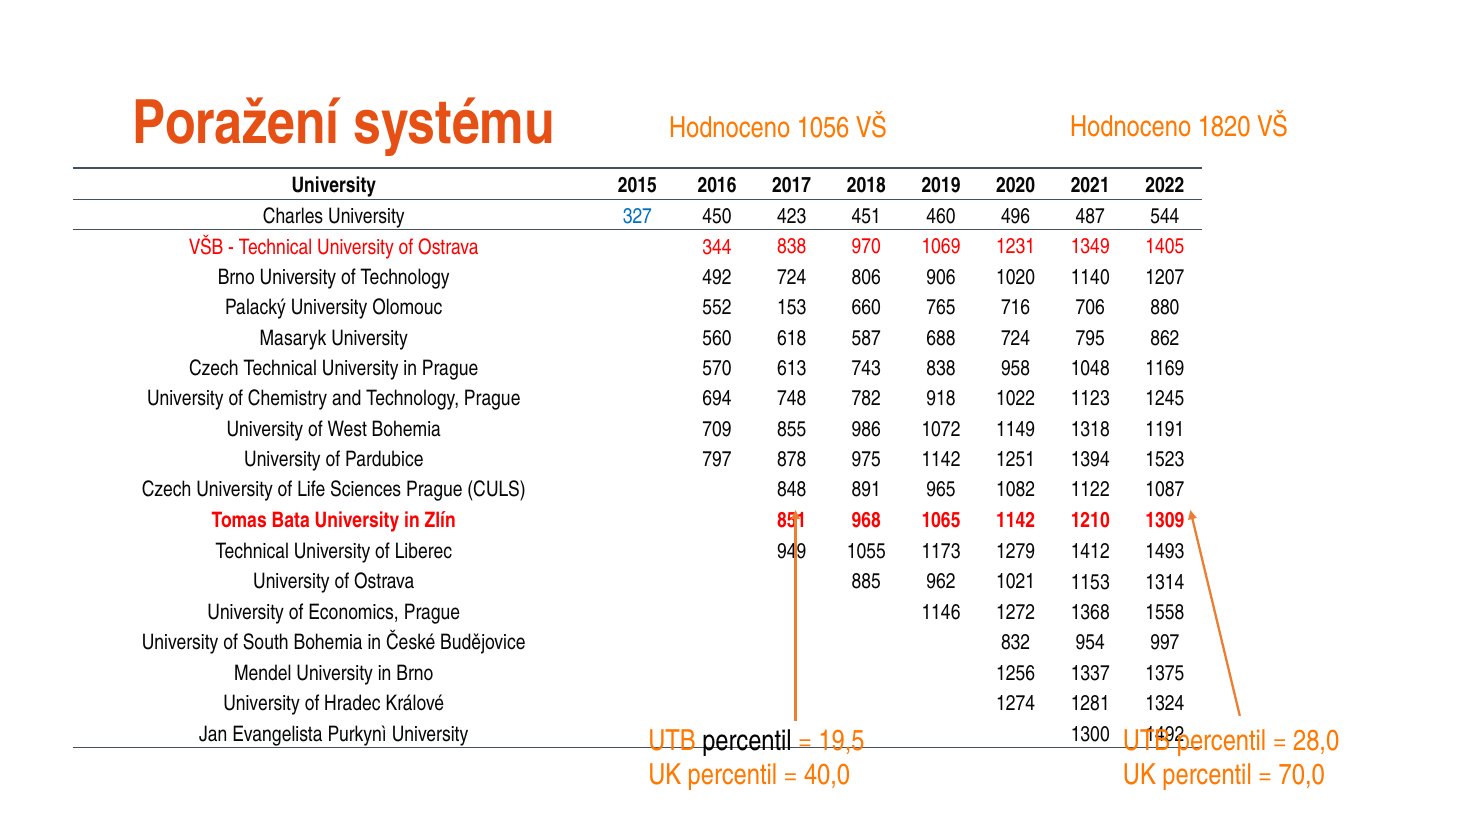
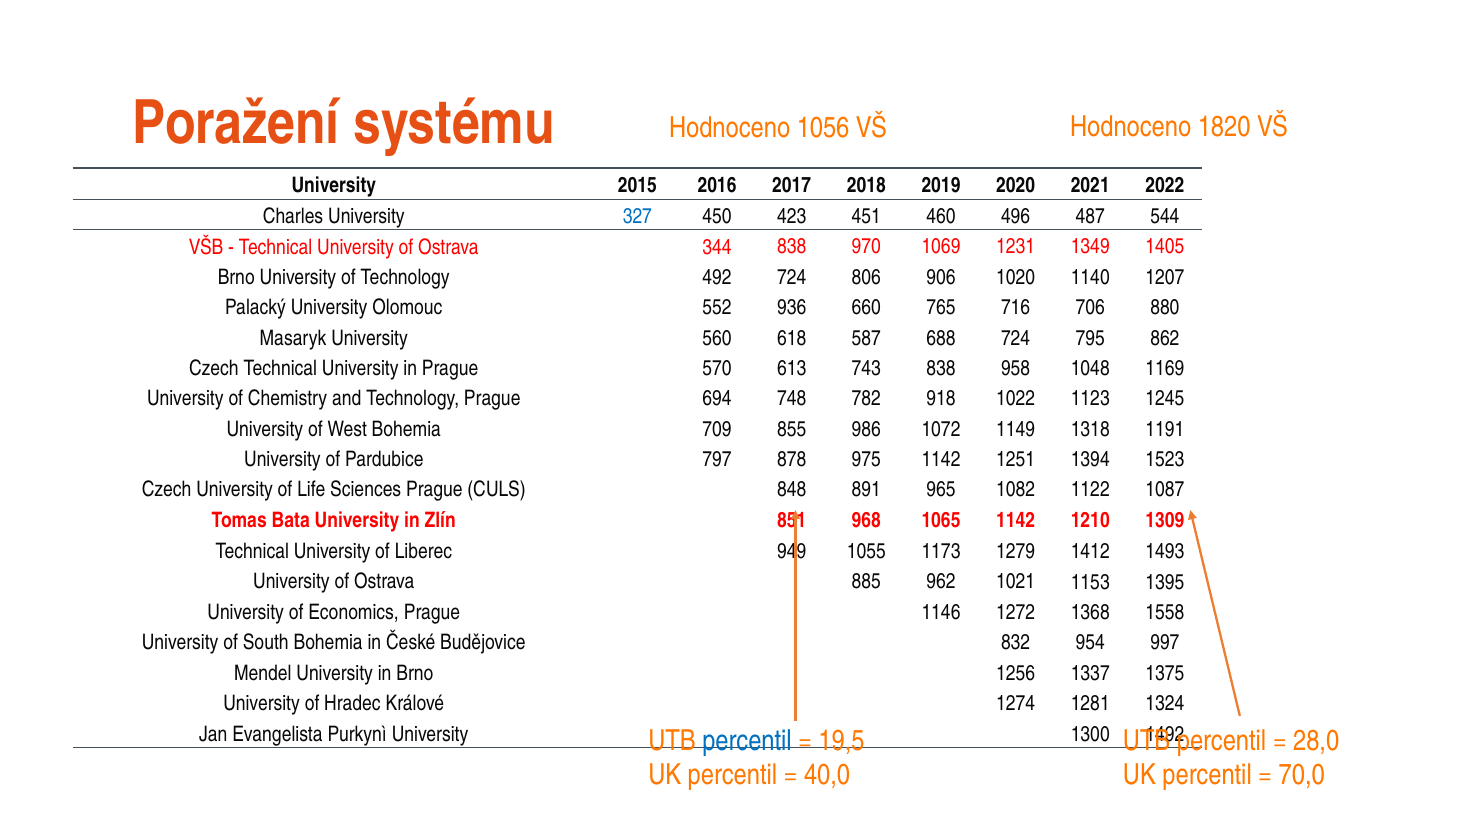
153: 153 -> 936
1314: 1314 -> 1395
percentil at (747, 741) colour: black -> blue
